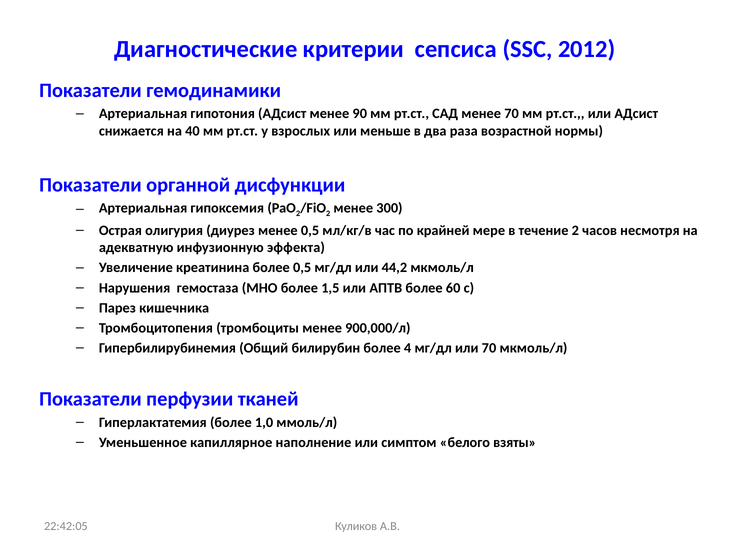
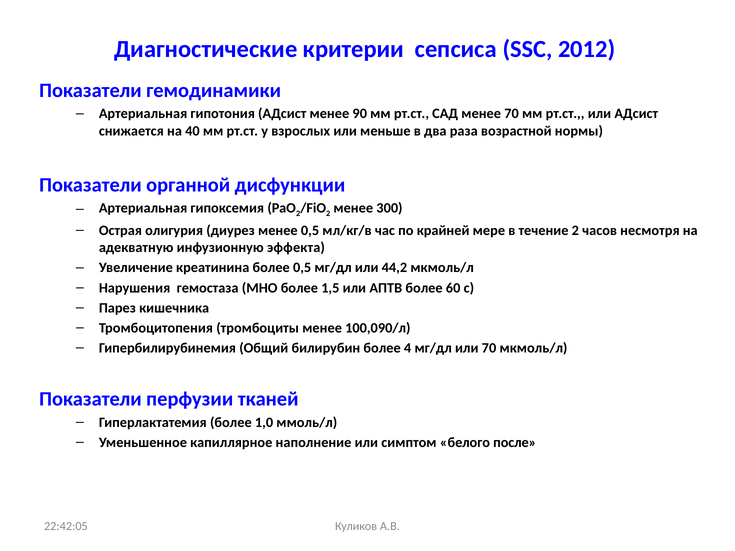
900,000/л: 900,000/л -> 100,090/л
взяты: взяты -> после
